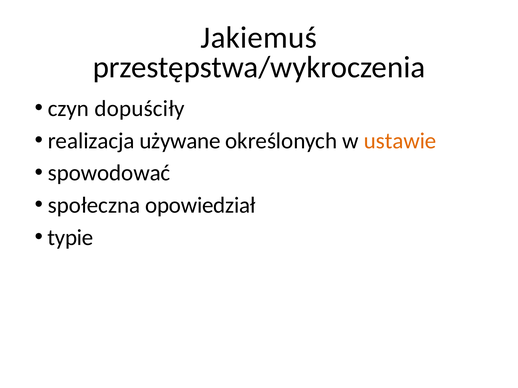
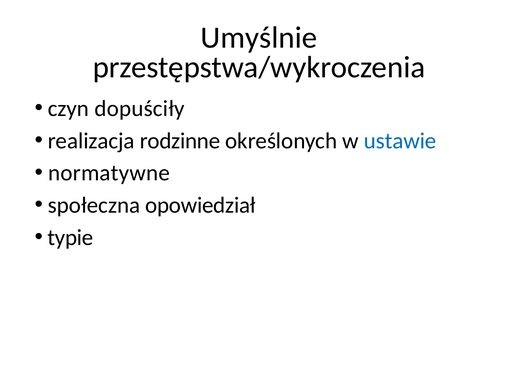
Jakiemuś: Jakiemuś -> Umyślnie
używane: używane -> rodzinne
ustawie colour: orange -> blue
spowodować: spowodować -> normatywne
